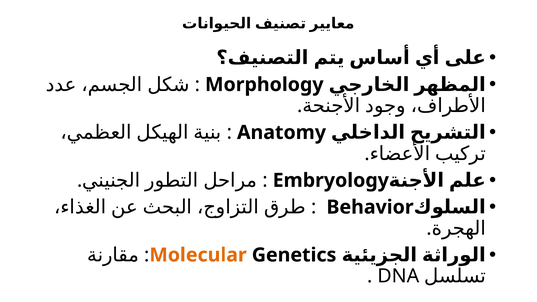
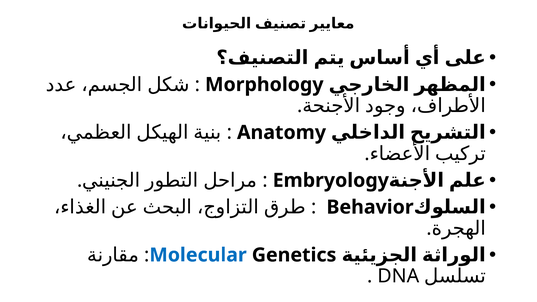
Molecular colour: orange -> blue
